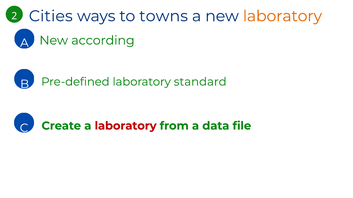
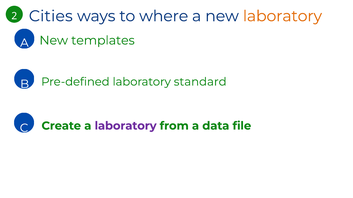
towns: towns -> where
according: according -> templates
laboratory at (126, 126) colour: red -> purple
